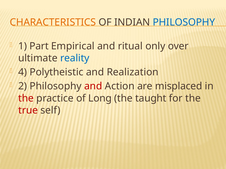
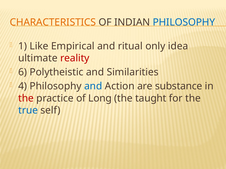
Part: Part -> Like
over: over -> idea
reality colour: blue -> red
4: 4 -> 6
Realization: Realization -> Similarities
2: 2 -> 4
and at (93, 86) colour: red -> blue
misplaced: misplaced -> substance
true colour: red -> blue
